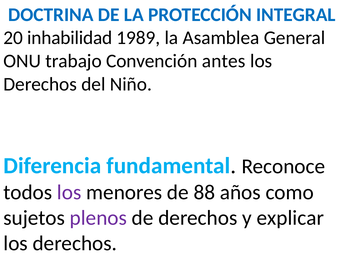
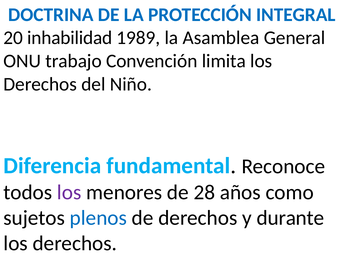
antes: antes -> limita
88: 88 -> 28
plenos colour: purple -> blue
explicar: explicar -> durante
